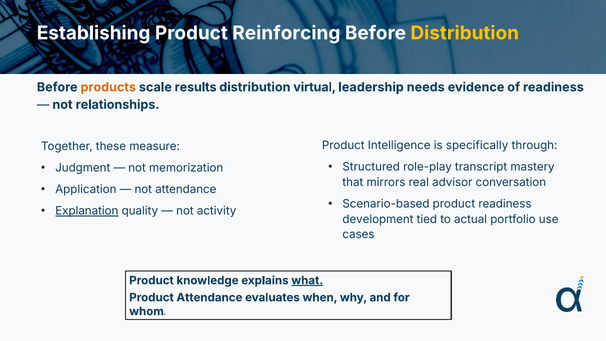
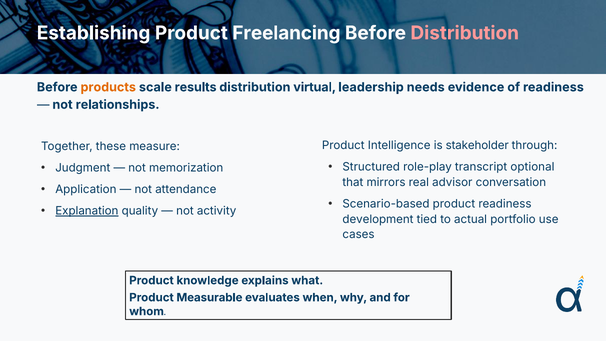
Reinforcing: Reinforcing -> Freelancing
Distribution at (465, 33) colour: yellow -> pink
specifically: specifically -> stakeholder
mastery: mastery -> optional
what underline: present -> none
Product Attendance: Attendance -> Measurable
